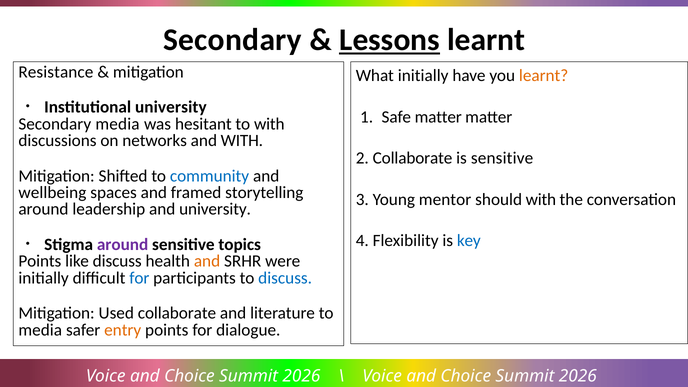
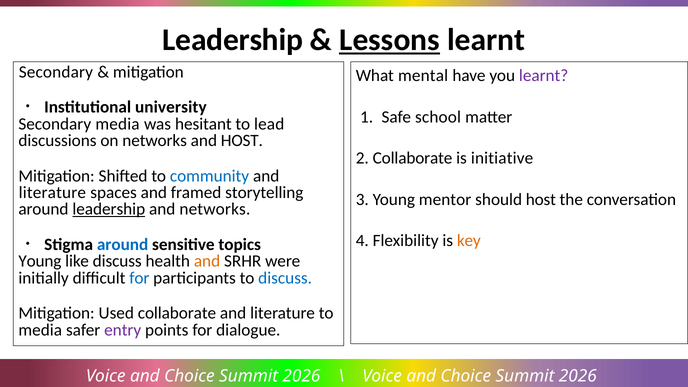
Secondary at (232, 40): Secondary -> Leadership
Resistance at (56, 72): Resistance -> Secondary
What initially: initially -> mental
learnt at (544, 76) colour: orange -> purple
Safe matter: matter -> school
to with: with -> lead
and WITH: WITH -> HOST
is sensitive: sensitive -> initiative
wellbeing at (52, 193): wellbeing -> literature
should with: with -> host
leadership at (109, 209) underline: none -> present
and university: university -> networks
key colour: blue -> orange
around at (123, 245) colour: purple -> blue
Points at (40, 261): Points -> Young
entry colour: orange -> purple
